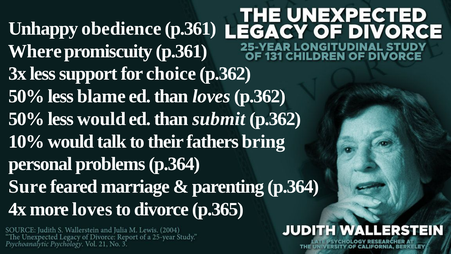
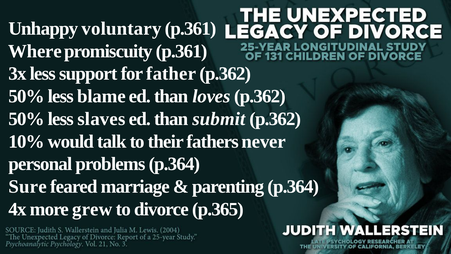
obedience: obedience -> voluntary
choice: choice -> father
less would: would -> slaves
bring: bring -> never
more loves: loves -> grew
